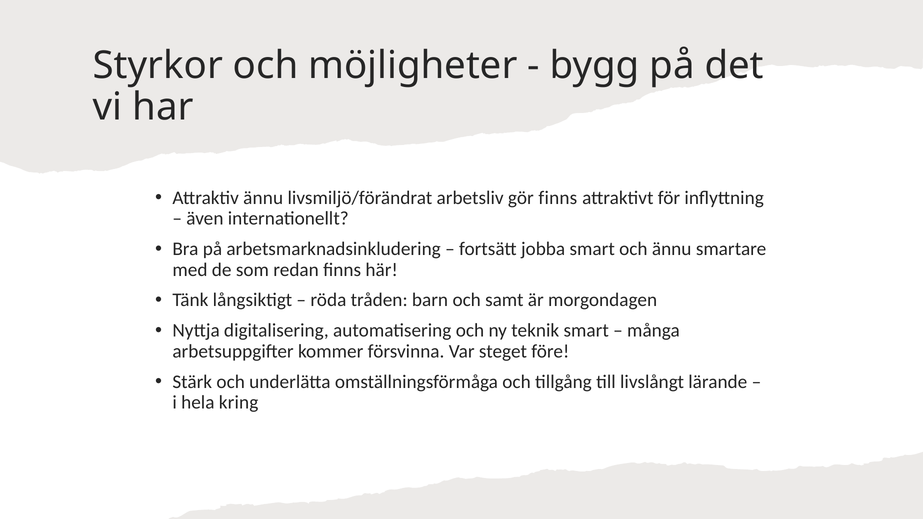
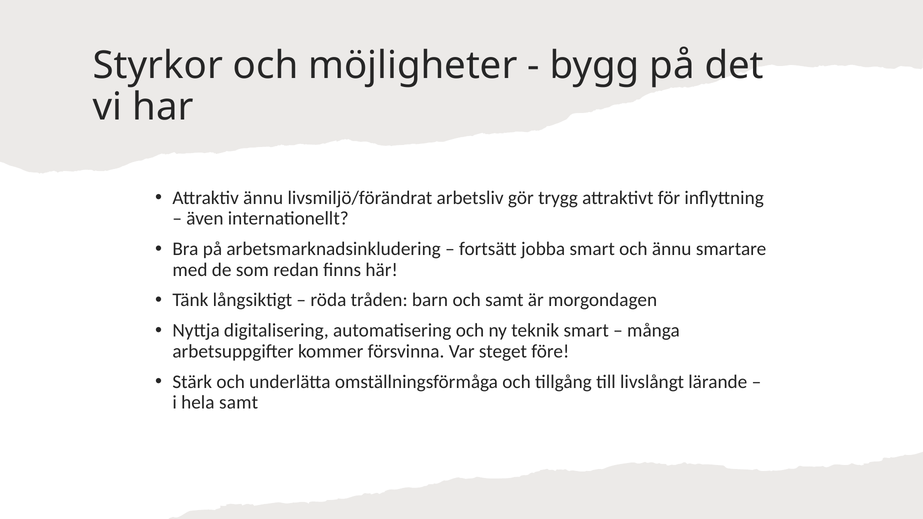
gör finns: finns -> trygg
hela kring: kring -> samt
